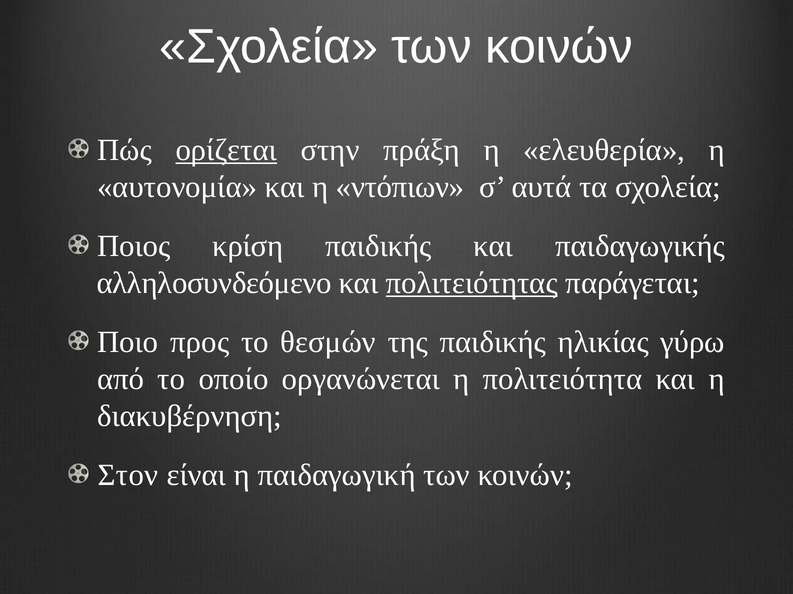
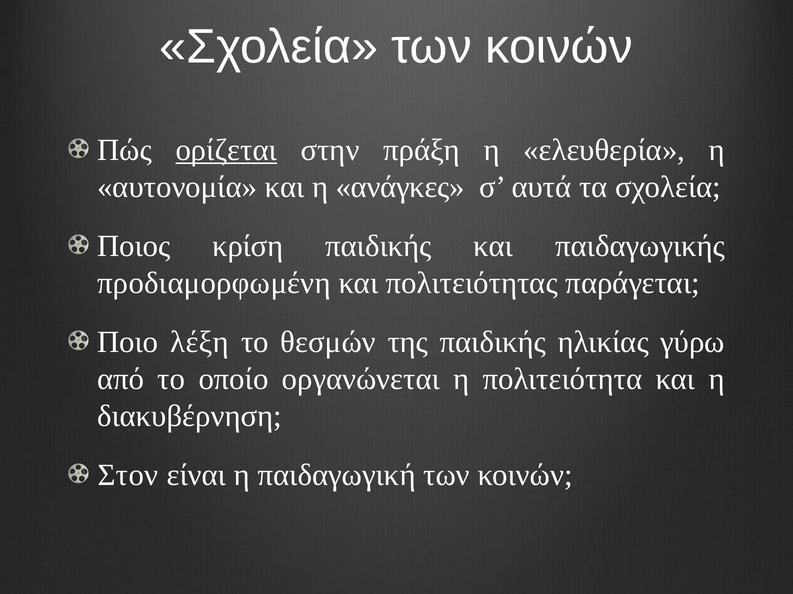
ντόπιων: ντόπιων -> ανάγκες
αλληλοσυνδεόμενο: αλληλοσυνδεόμενο -> προδιαμορφωμένη
πολιτειότητας underline: present -> none
προς: προς -> λέξη
